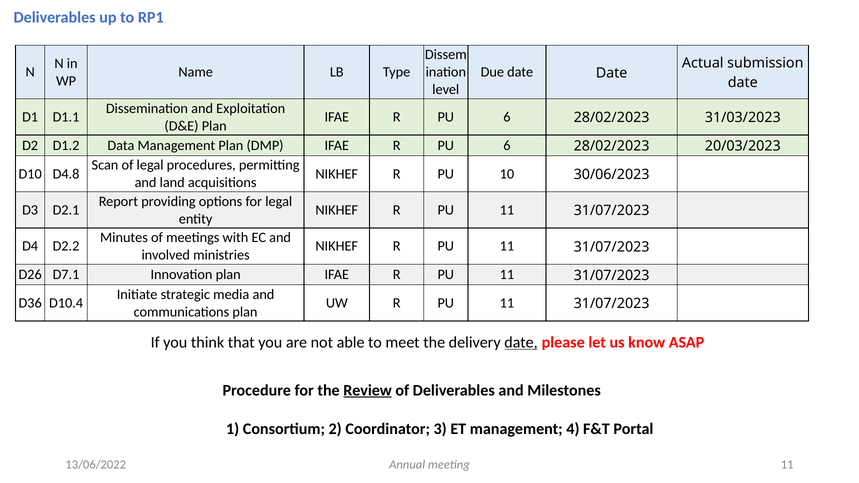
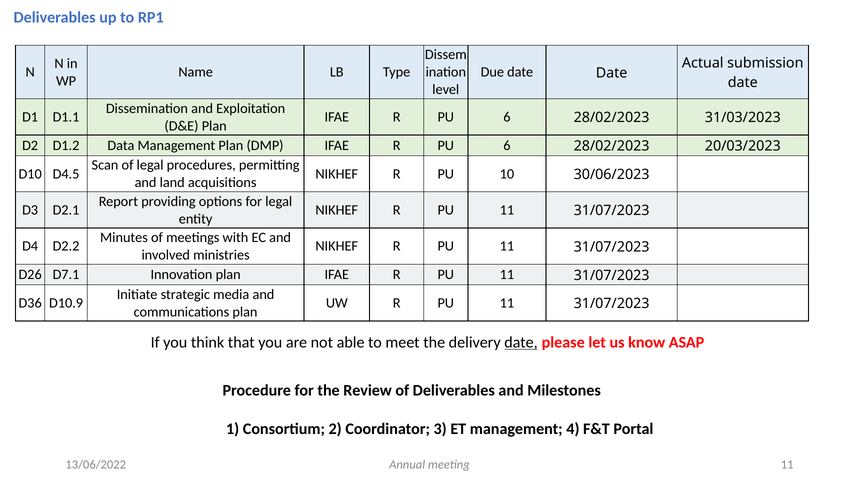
D4.8: D4.8 -> D4.5
D10.4: D10.4 -> D10.9
Review underline: present -> none
